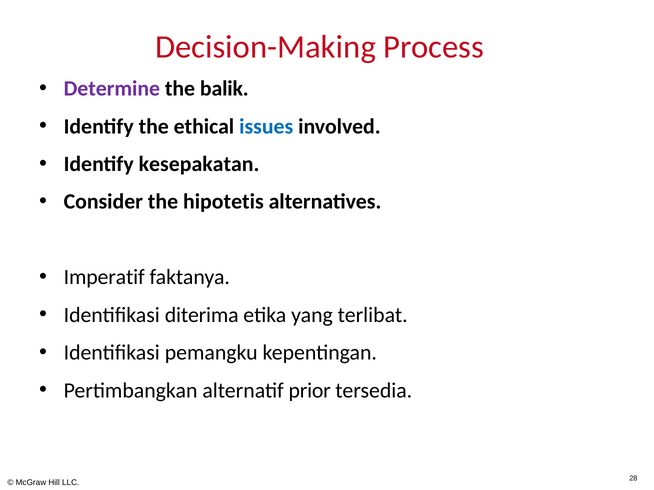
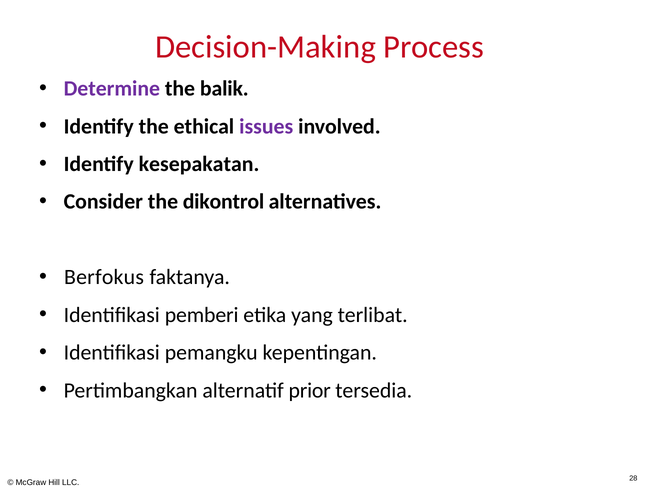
issues colour: blue -> purple
hipotetis: hipotetis -> dikontrol
Imperatif: Imperatif -> Berfokus
diterima: diterima -> pemberi
